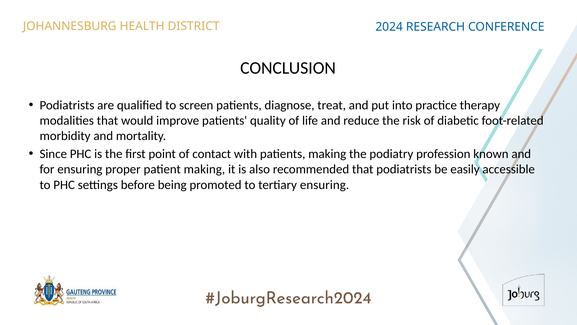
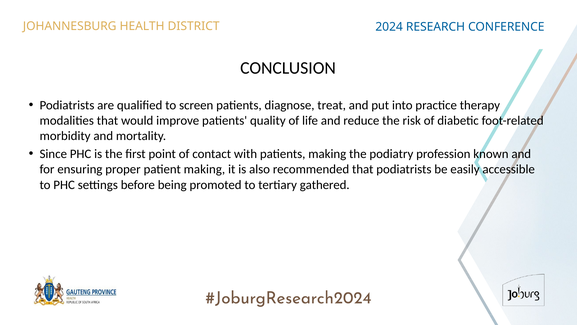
tertiary ensuring: ensuring -> gathered
